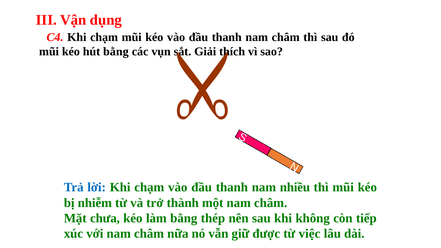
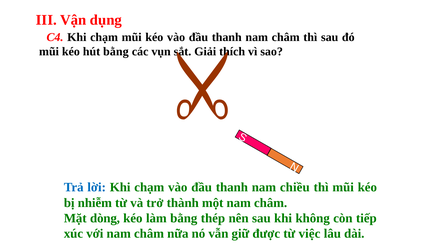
nhiều: nhiều -> chiều
chưa: chưa -> dòng
